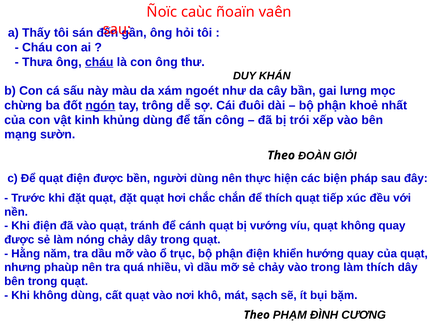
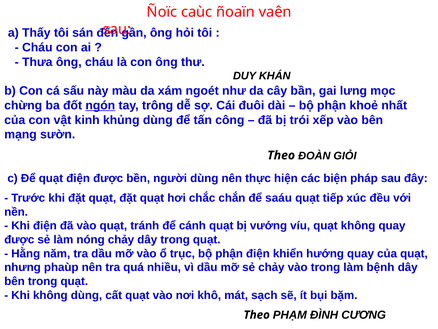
cháu at (99, 62) underline: present -> none
để thích: thích -> saáu
làm thích: thích -> bệnh
